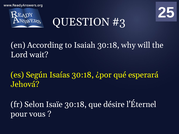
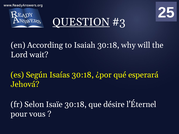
QUESTION underline: none -> present
